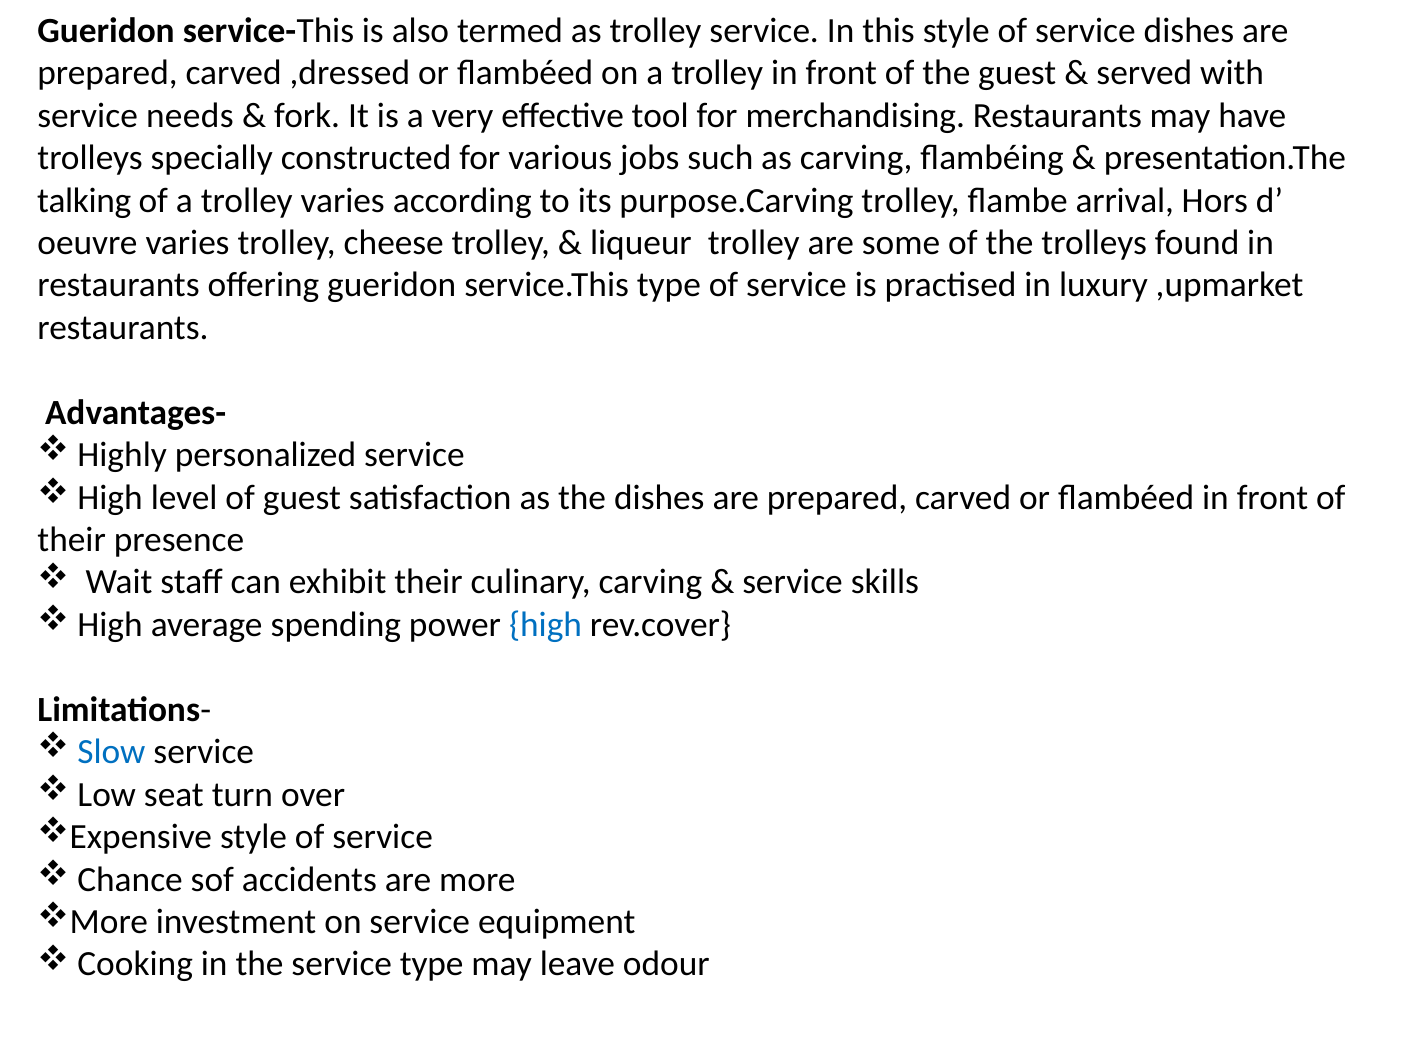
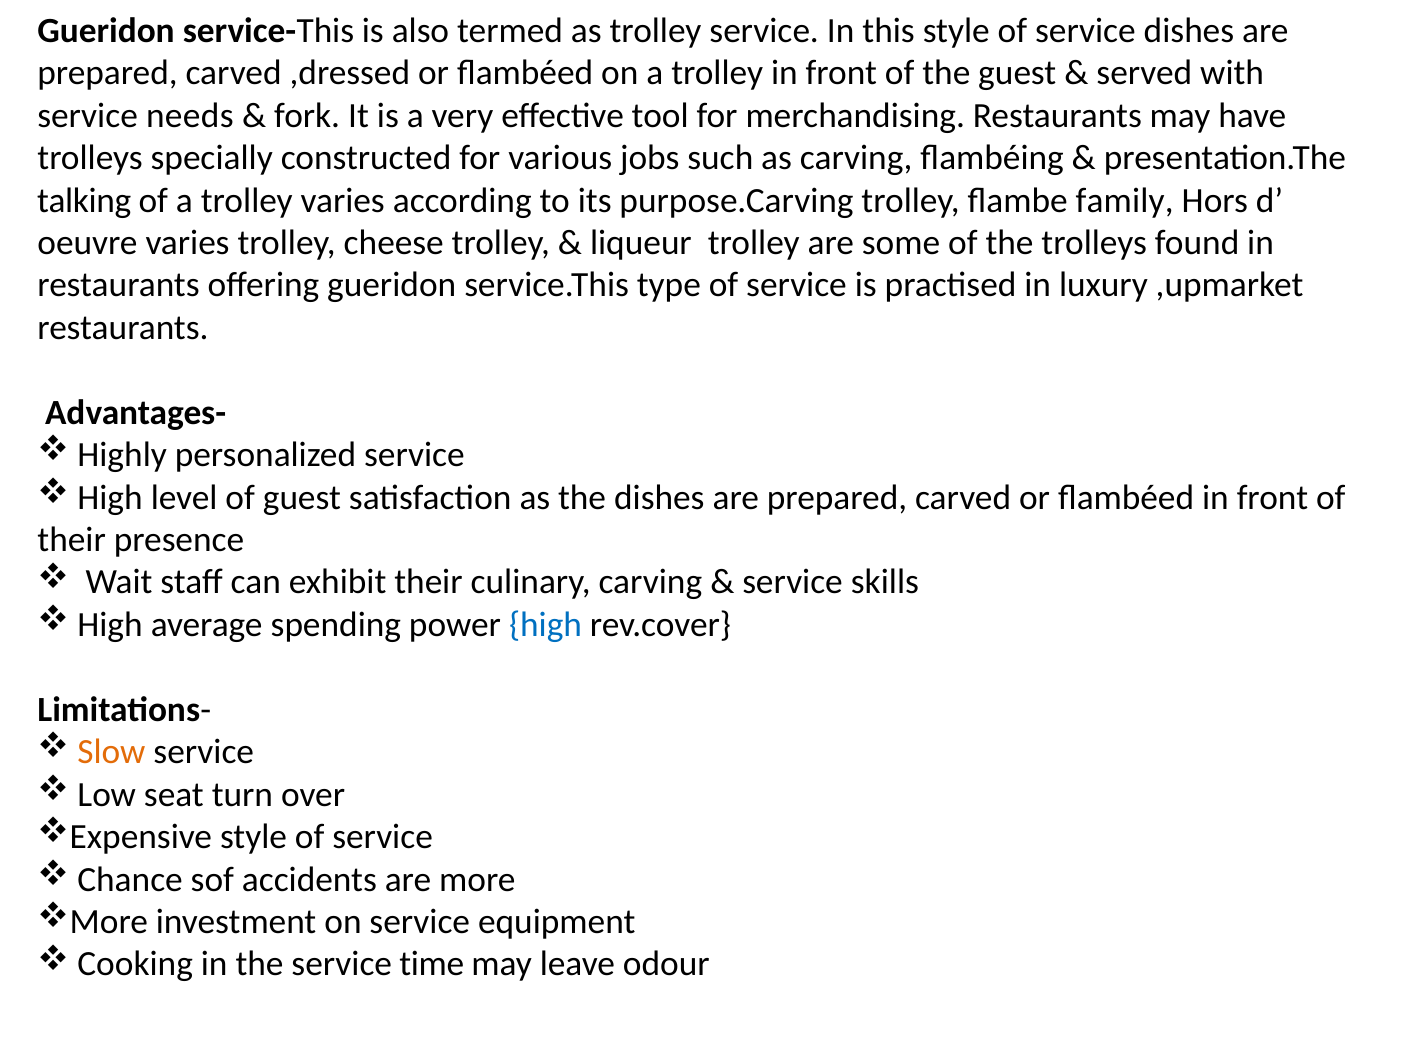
arrival: arrival -> family
Slow colour: blue -> orange
service type: type -> time
